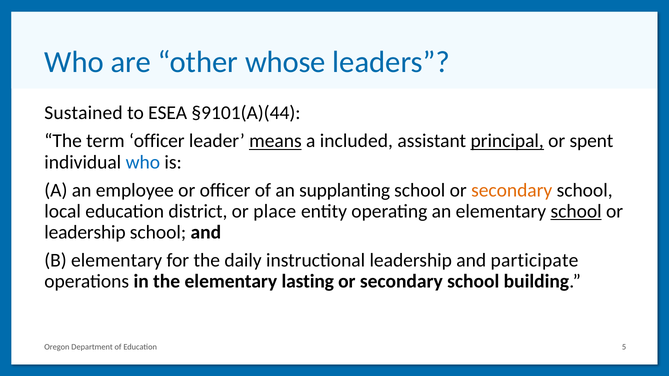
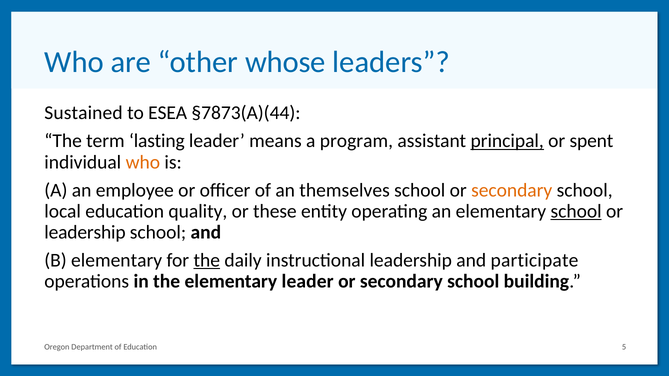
§9101(A)(44: §9101(A)(44 -> §7873(A)(44
term officer: officer -> lasting
means underline: present -> none
included: included -> program
who at (143, 162) colour: blue -> orange
supplanting: supplanting -> themselves
district: district -> quality
place: place -> these
the at (207, 260) underline: none -> present
elementary lasting: lasting -> leader
